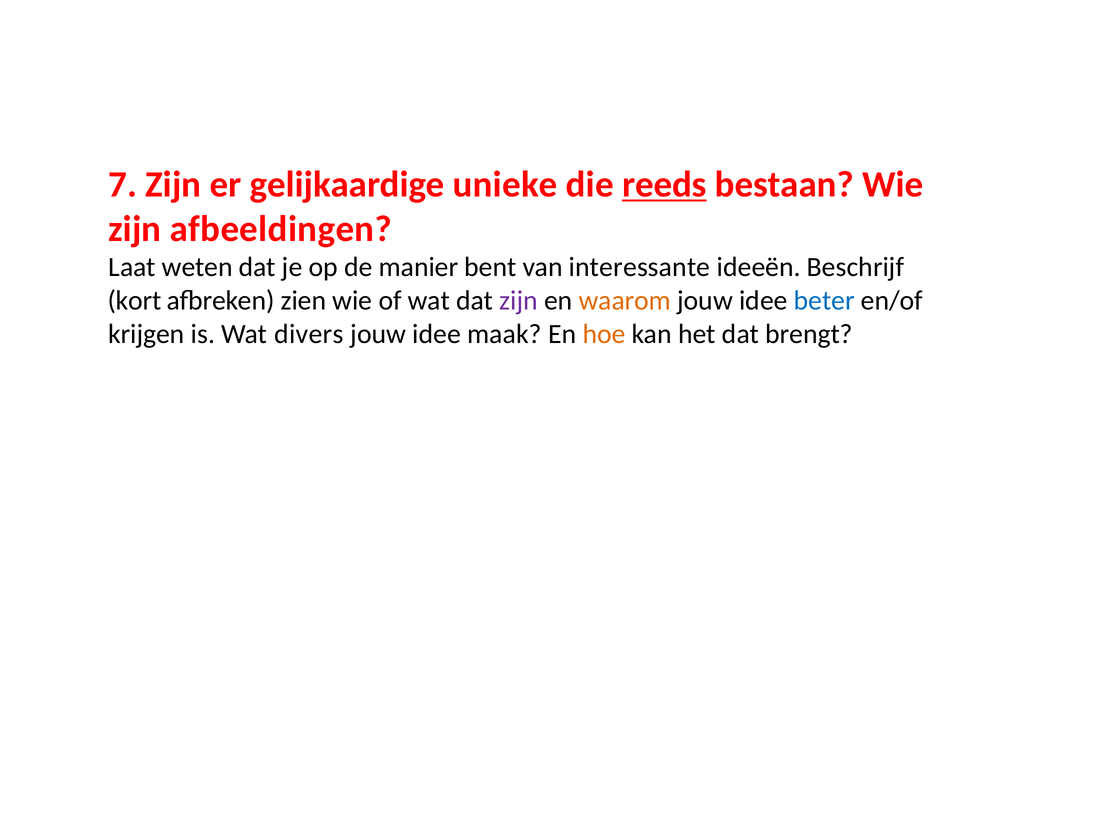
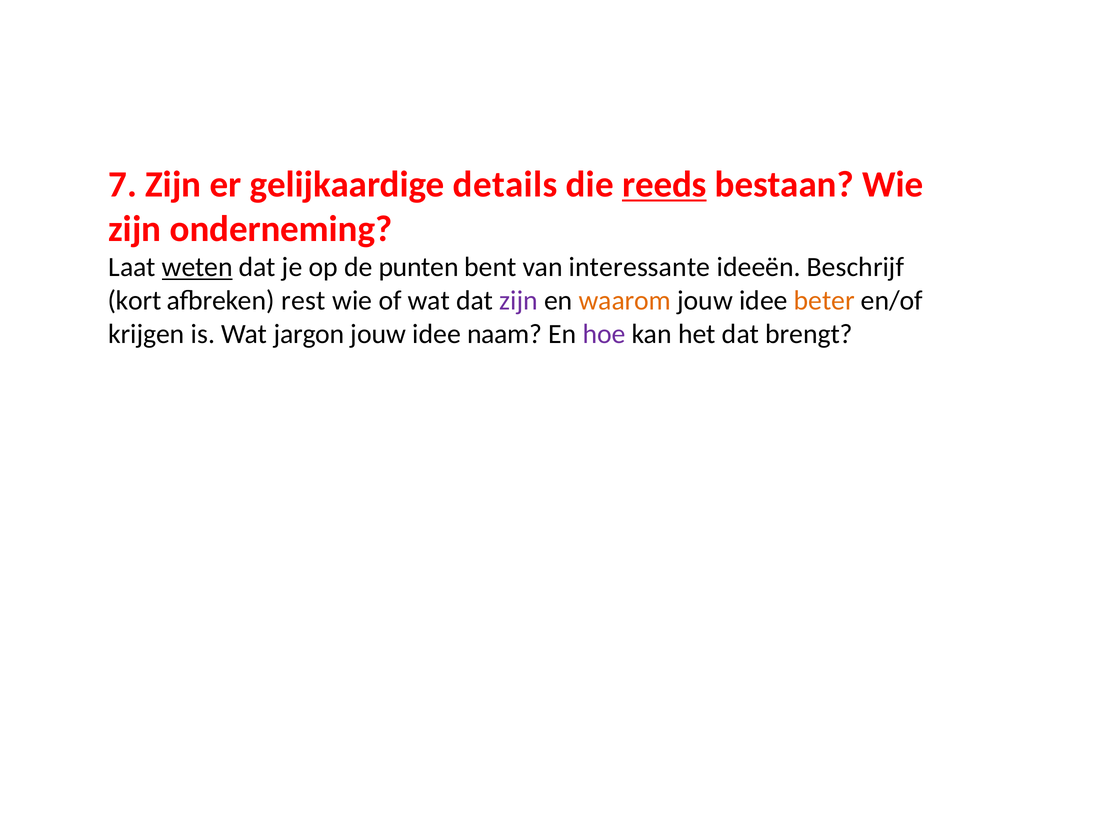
unieke: unieke -> details
afbeeldingen: afbeeldingen -> onderneming
weten underline: none -> present
manier: manier -> punten
zien: zien -> rest
beter colour: blue -> orange
divers: divers -> jargon
maak: maak -> naam
hoe colour: orange -> purple
